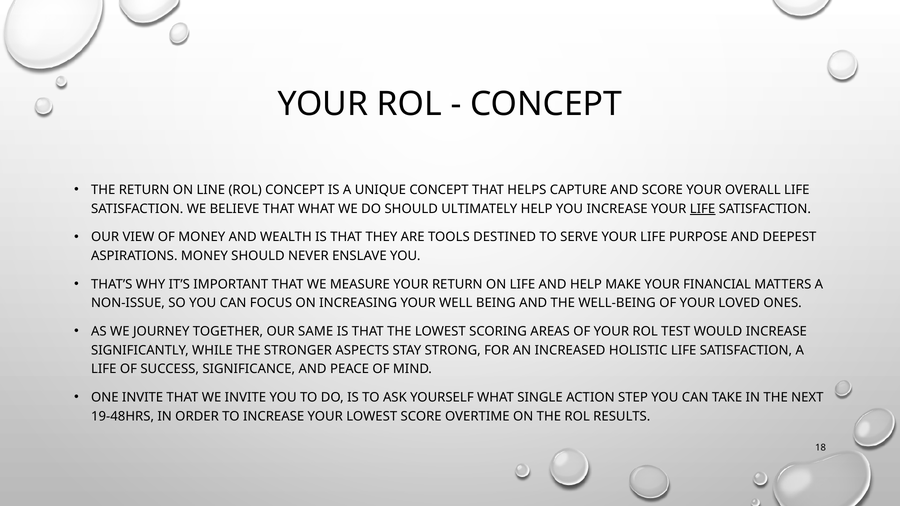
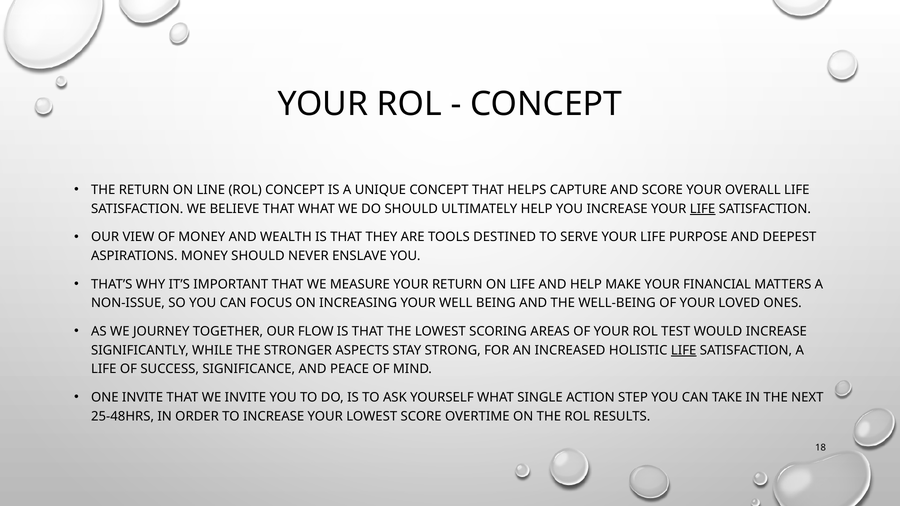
SAME: SAME -> FLOW
LIFE at (684, 350) underline: none -> present
19-48HRS: 19-48HRS -> 25-48HRS
